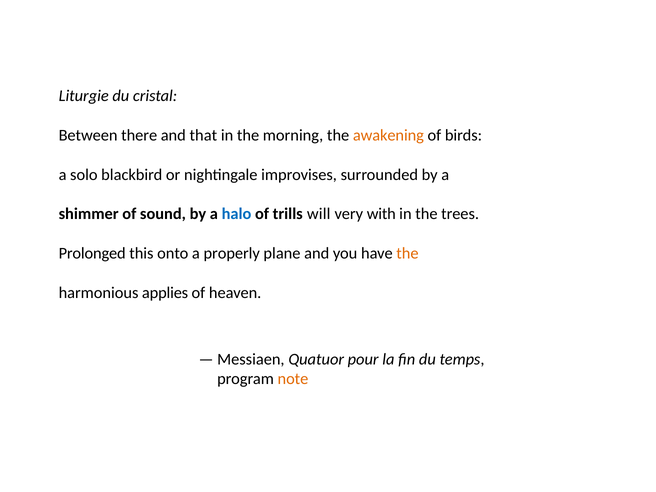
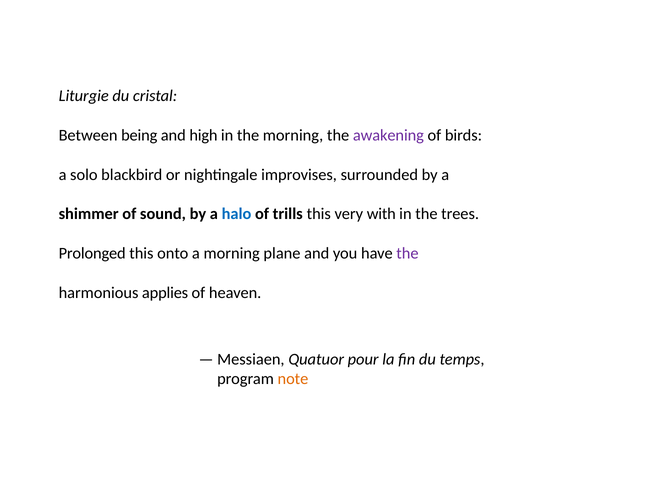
there: there -> being
that: that -> high
awakening colour: orange -> purple
trills will: will -> this
a properly: properly -> morning
the at (407, 253) colour: orange -> purple
